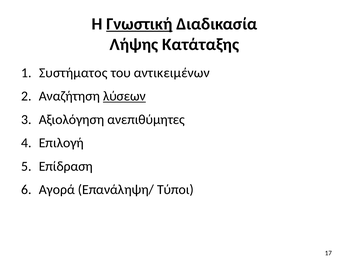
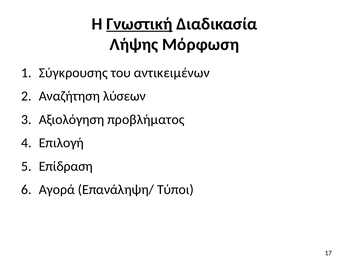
Κατάταξης: Κατάταξης -> Μόρφωση
Συστήματος: Συστήματος -> Σύγκρουσης
λύσεων underline: present -> none
ανεπιθύμητες: ανεπιθύμητες -> προβλήματος
